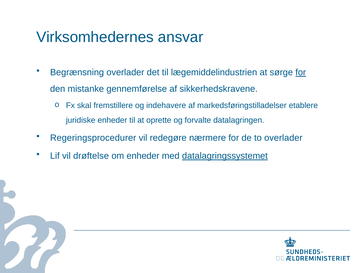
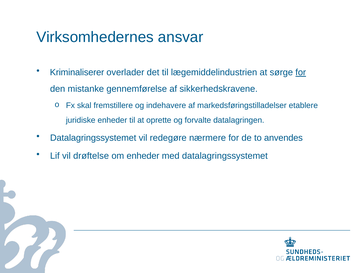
Begrænsning: Begrænsning -> Kriminaliserer
Regeringsprocedurer at (93, 137): Regeringsprocedurer -> Datalagringssystemet
to overlader: overlader -> anvendes
datalagringssystemet at (225, 156) underline: present -> none
